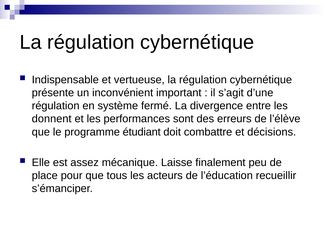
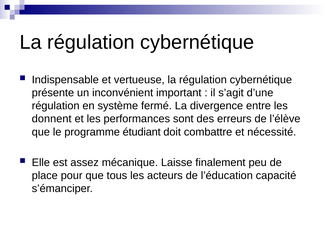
décisions: décisions -> nécessité
recueillir: recueillir -> capacité
